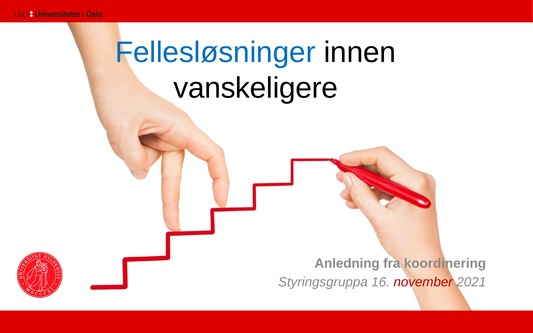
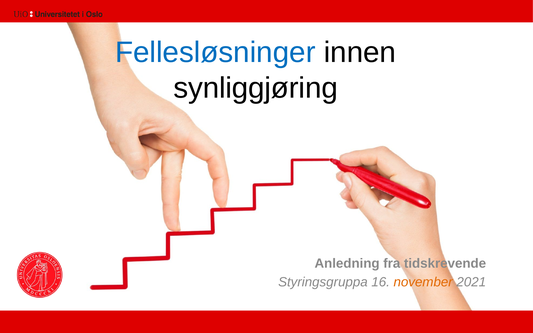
vanskeligere: vanskeligere -> synliggjøring
koordinering: koordinering -> tidskrevende
november colour: red -> orange
